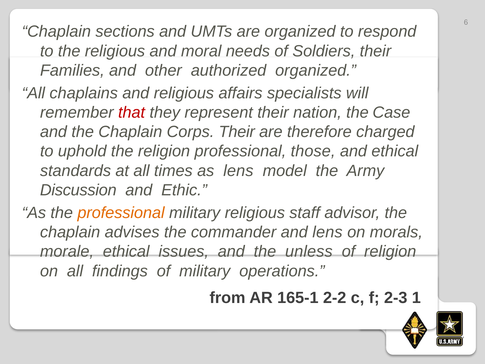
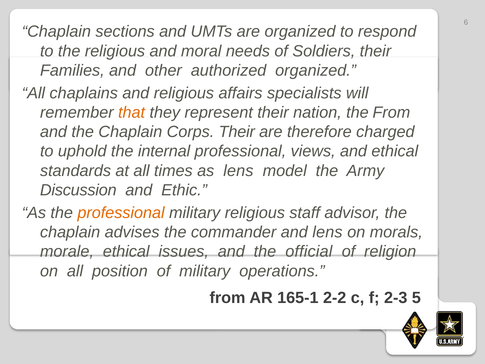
that colour: red -> orange
the Case: Case -> From
the religion: religion -> internal
those: those -> views
unless: unless -> official
findings: findings -> position
1: 1 -> 5
